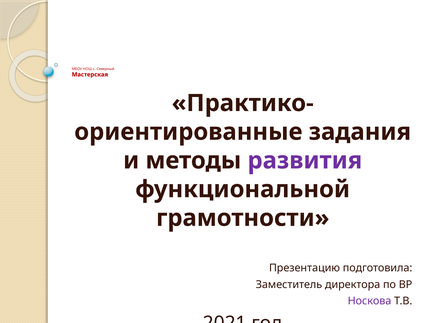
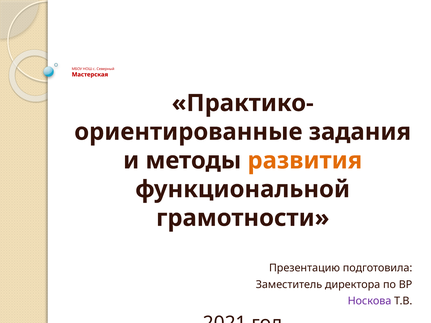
развития colour: purple -> orange
